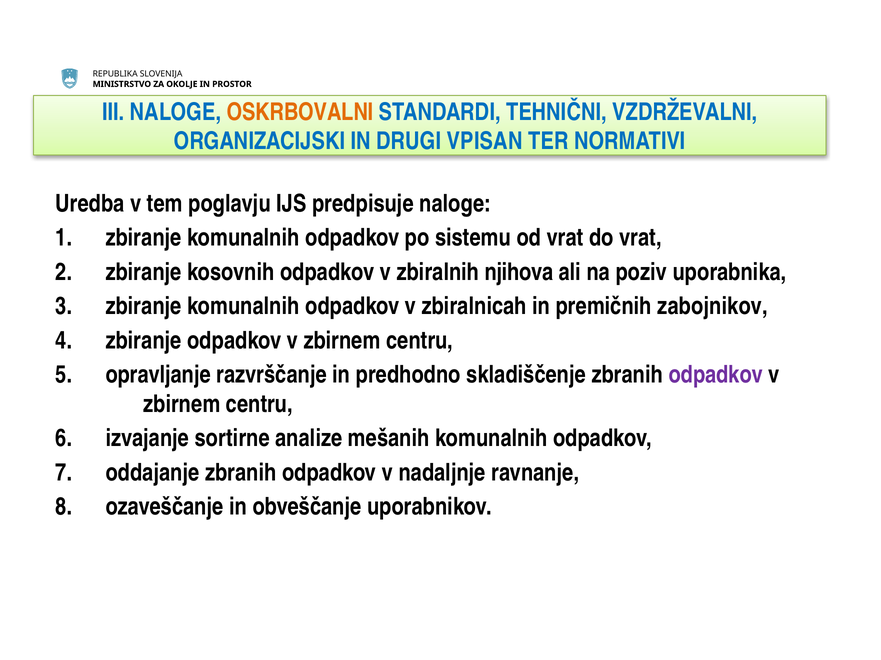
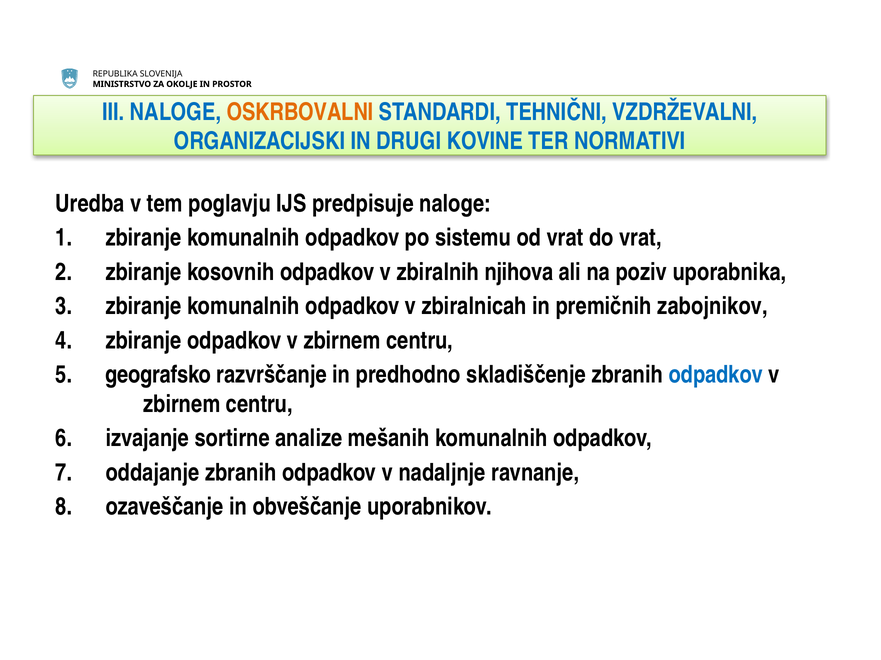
VPISAN: VPISAN -> KOVINE
opravljanje: opravljanje -> geografsko
odpadkov at (716, 375) colour: purple -> blue
